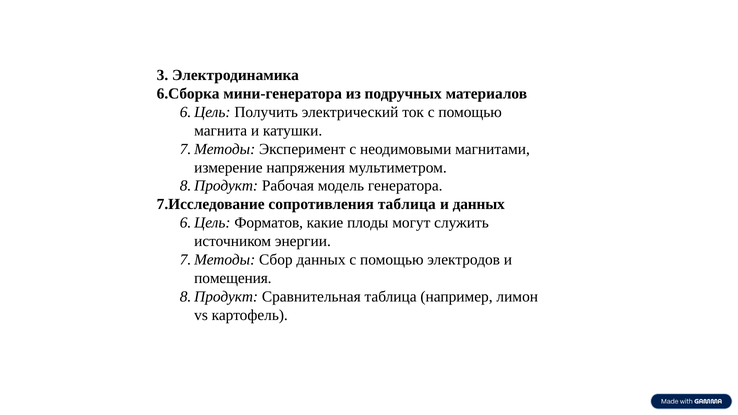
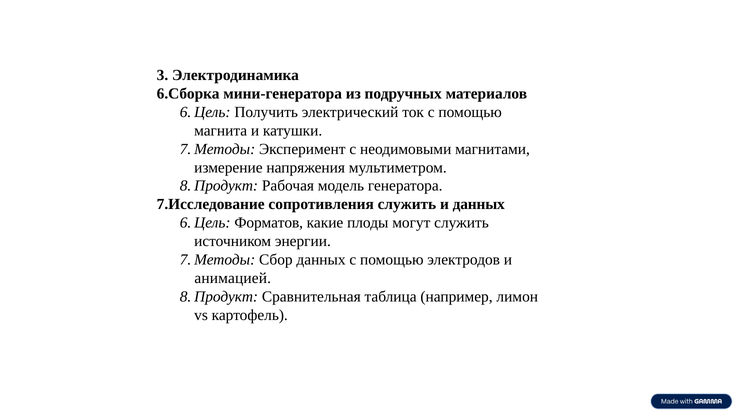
сопротивления таблица: таблица -> служить
помещения: помещения -> анимацией
